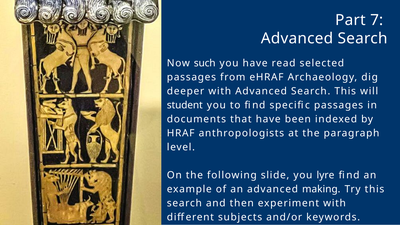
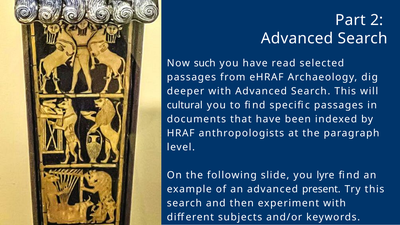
7: 7 -> 2
student: student -> cultural
making: making -> present
